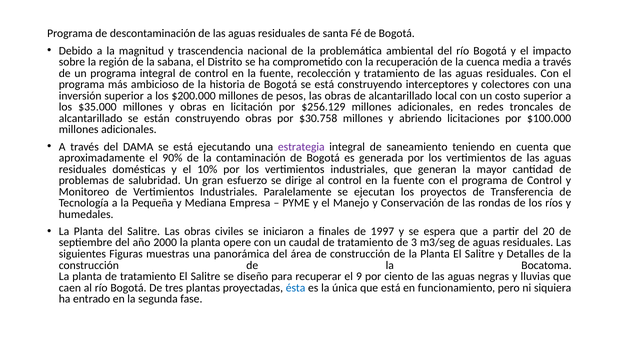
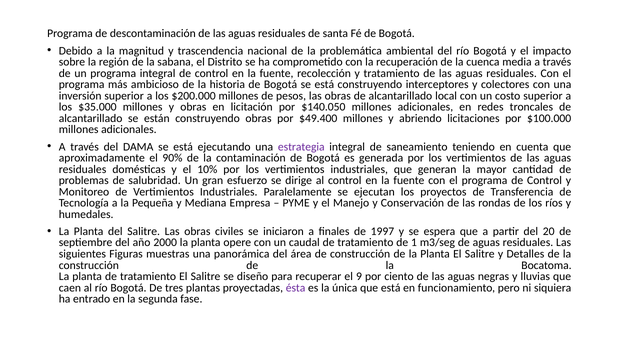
$256.129: $256.129 -> $140.050
$30.758: $30.758 -> $49.400
3: 3 -> 1
ésta colour: blue -> purple
